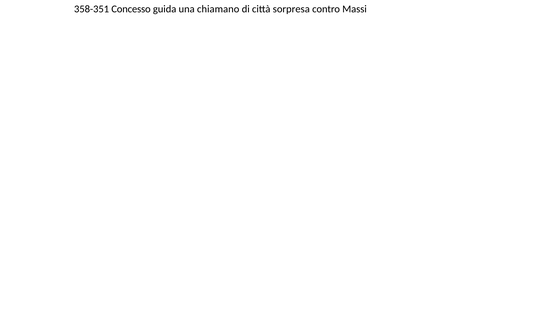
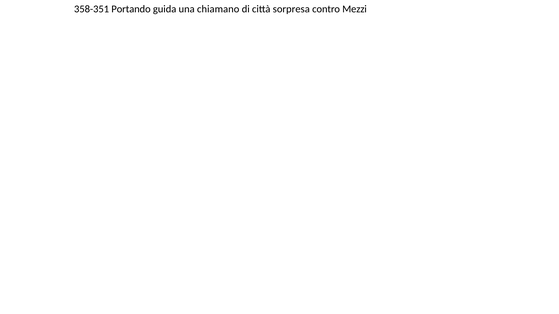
Concesso: Concesso -> Portando
Massi: Massi -> Mezzi
